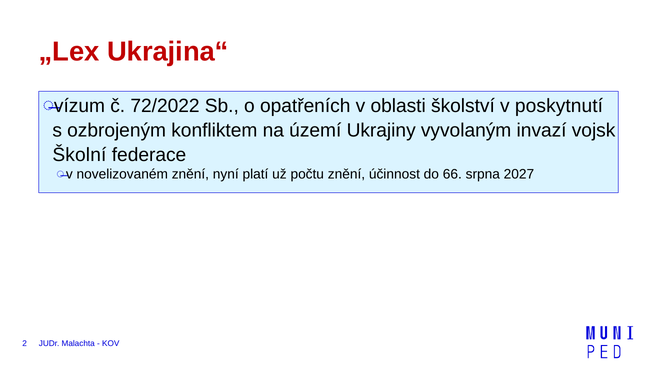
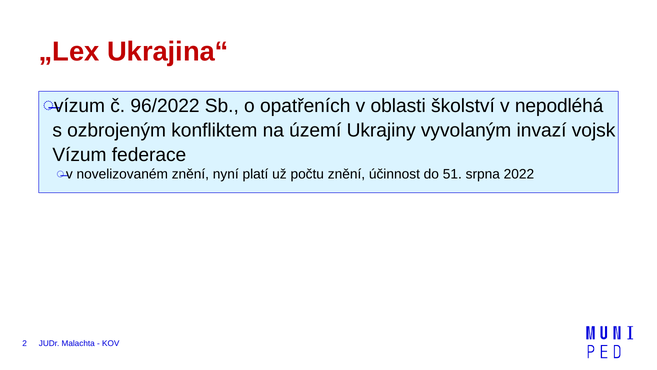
72/2022: 72/2022 -> 96/2022
poskytnutí: poskytnutí -> nepodléhá
Školní at (79, 155): Školní -> Vízum
66: 66 -> 51
2027: 2027 -> 2022
